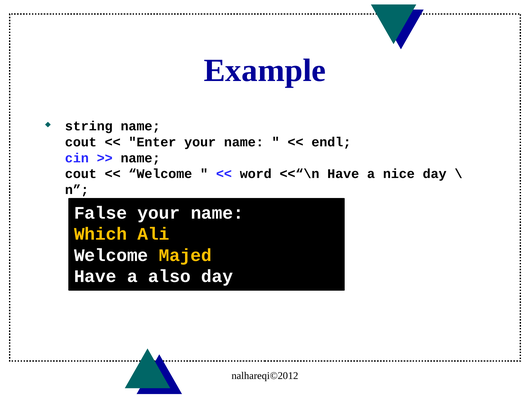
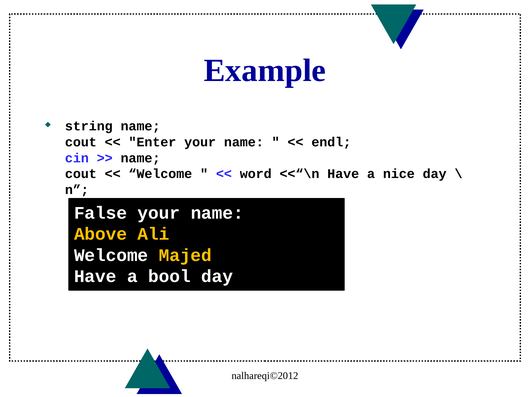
Which: Which -> Above
also: also -> bool
